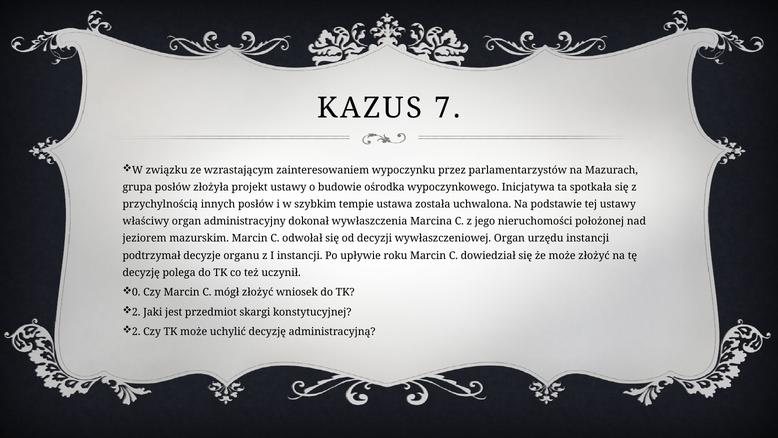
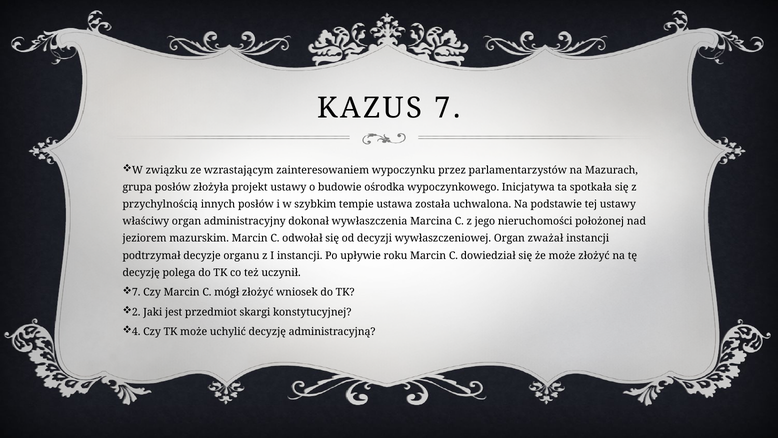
urzędu: urzędu -> zważał
0 at (136, 292): 0 -> 7
2 at (136, 331): 2 -> 4
